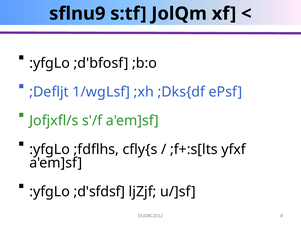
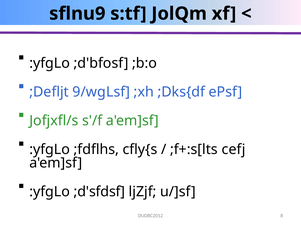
1/wgLsf: 1/wgLsf -> 9/wgLsf
yfxf: yfxf -> cefj
